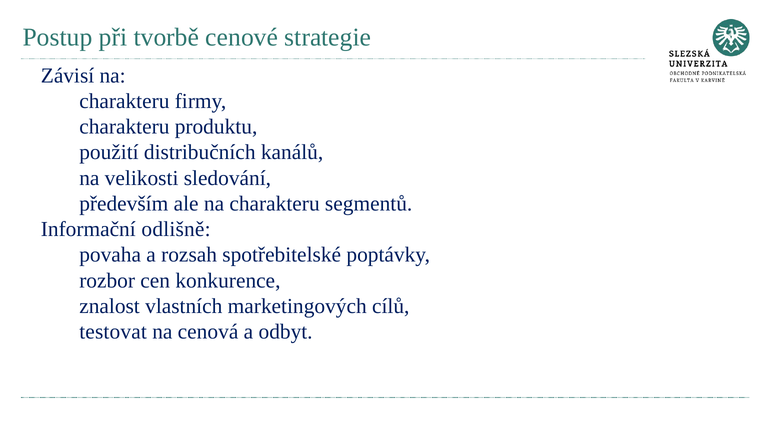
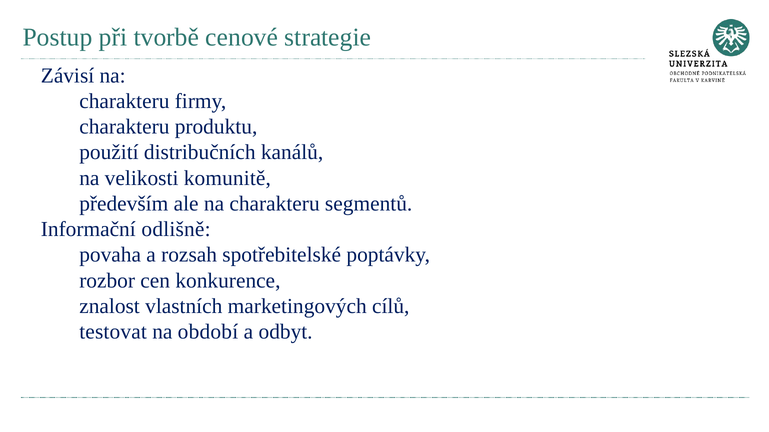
sledování: sledování -> komunitě
cenová: cenová -> období
